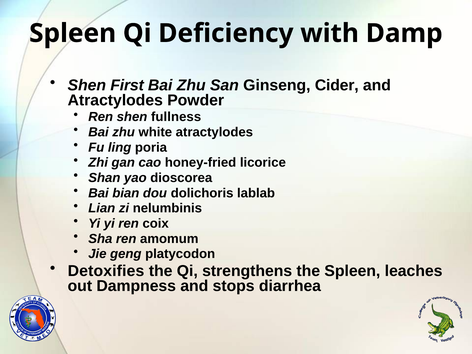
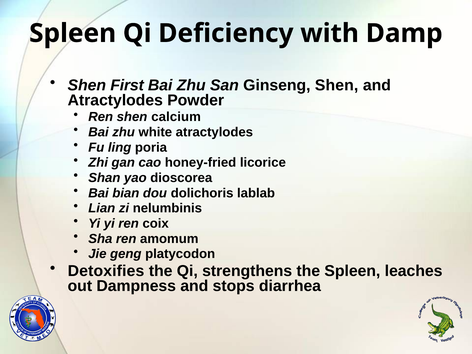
Ginseng Cider: Cider -> Shen
fullness: fullness -> calcium
